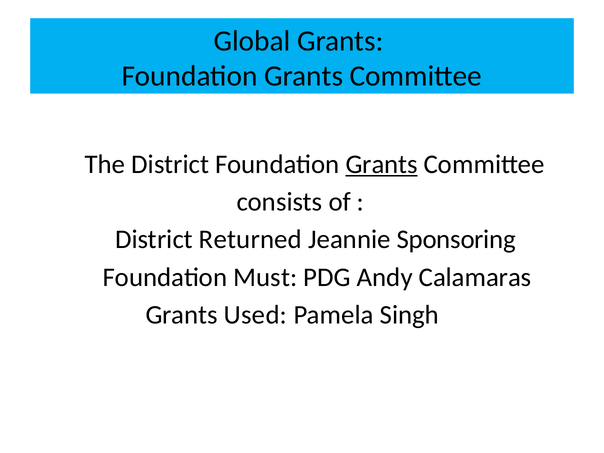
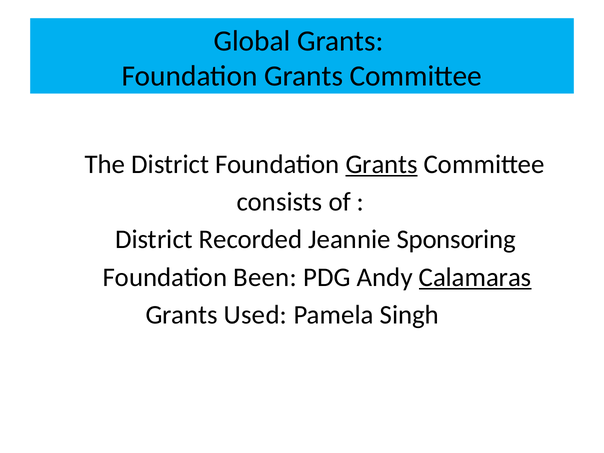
Returned: Returned -> Recorded
Must: Must -> Been
Calamaras underline: none -> present
